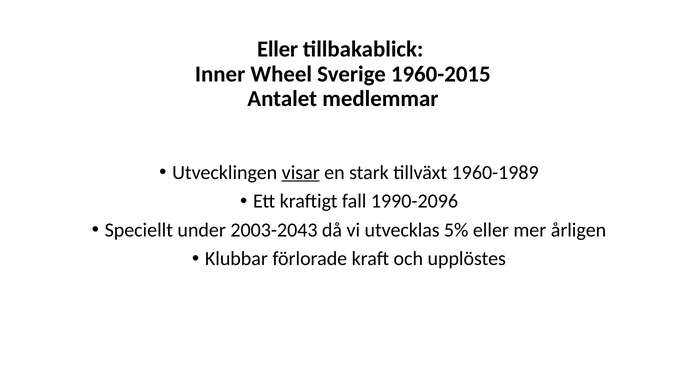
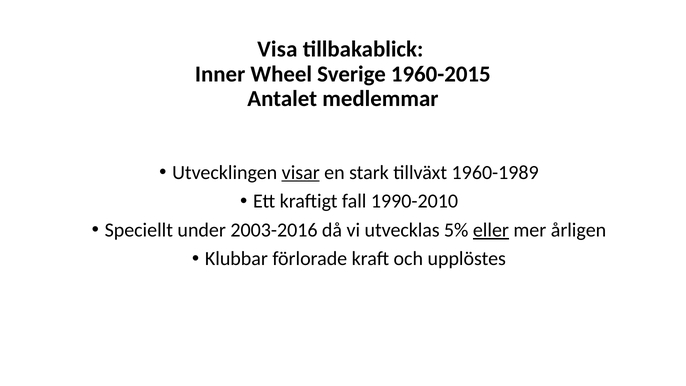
Eller at (278, 49): Eller -> Visa
1990-2096: 1990-2096 -> 1990-2010
2003-2043: 2003-2043 -> 2003-2016
eller at (491, 230) underline: none -> present
